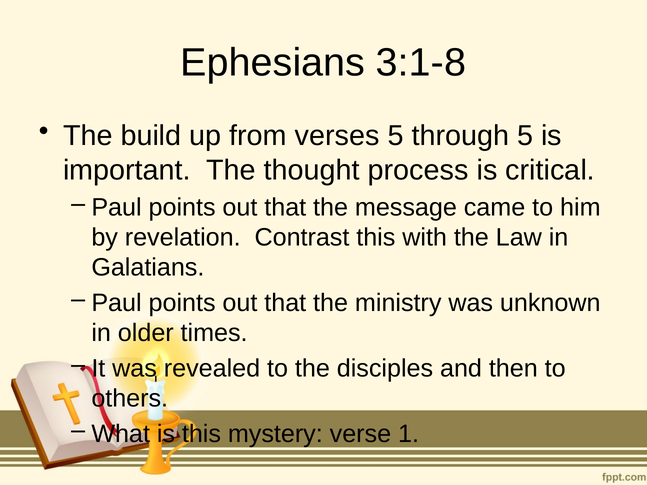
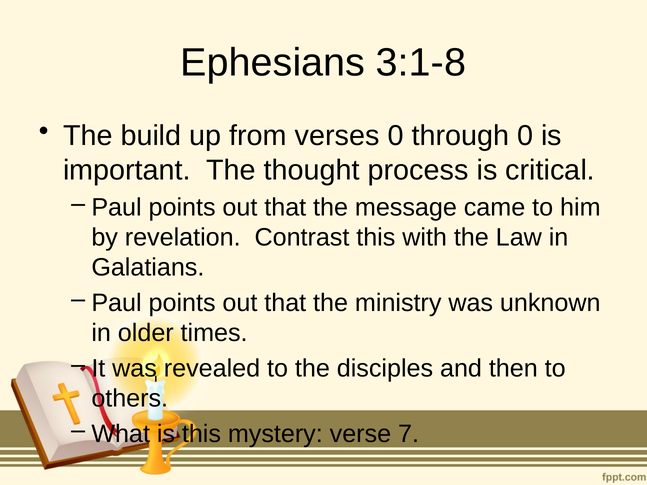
verses 5: 5 -> 0
through 5: 5 -> 0
1: 1 -> 7
